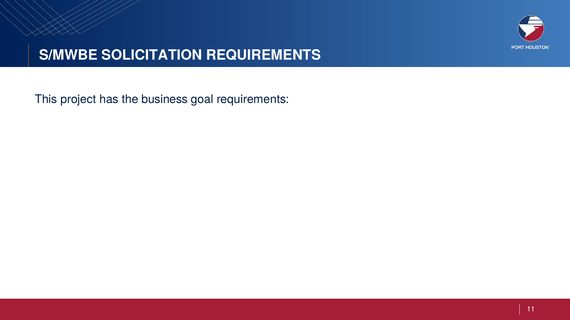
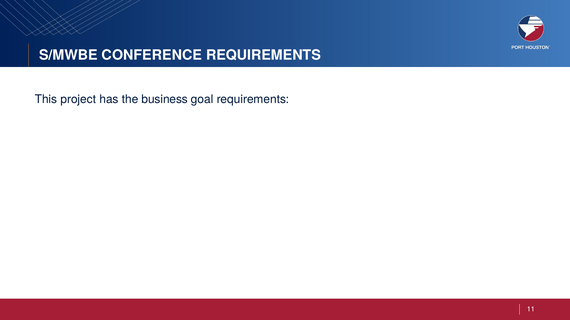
SOLICITATION: SOLICITATION -> CONFERENCE
